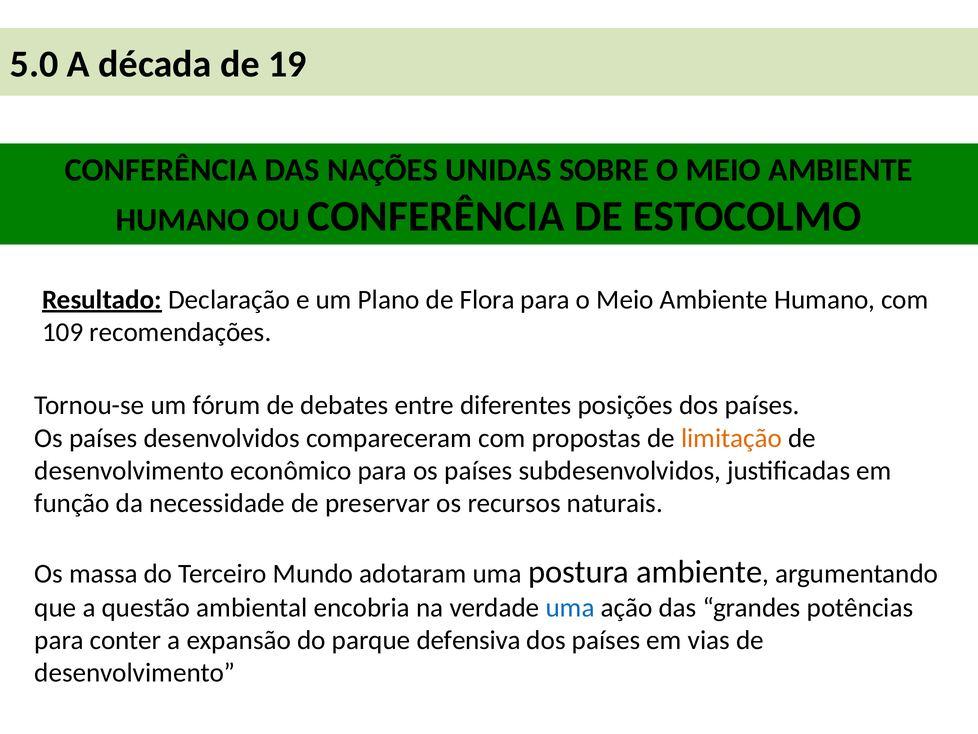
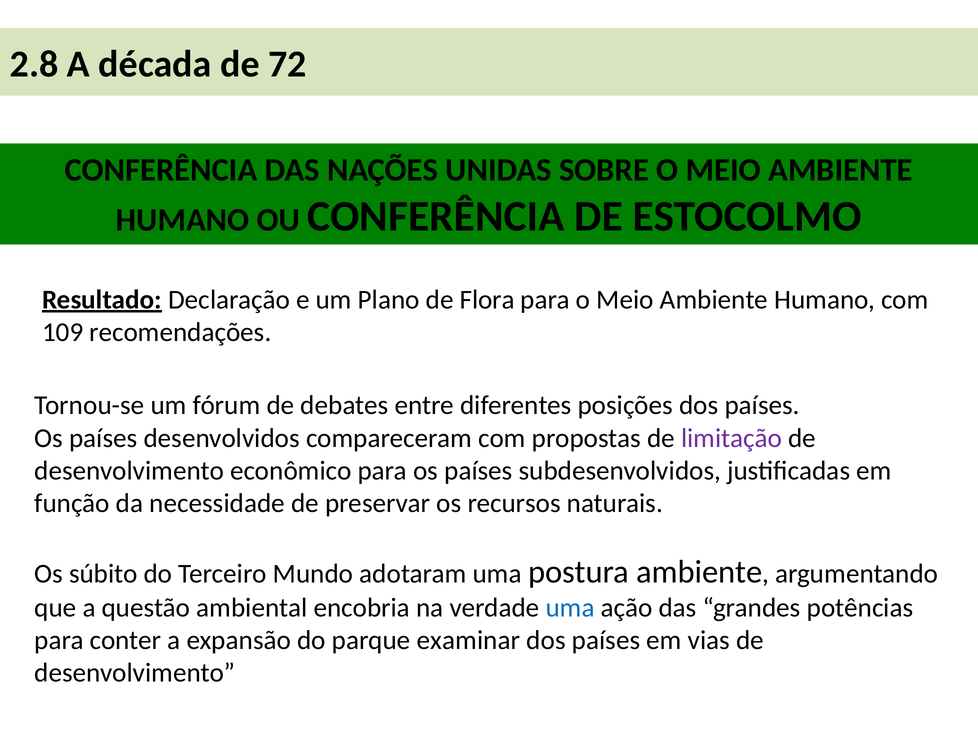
5.0: 5.0 -> 2.8
19: 19 -> 72
limitação colour: orange -> purple
massa: massa -> súbito
defensiva: defensiva -> examinar
